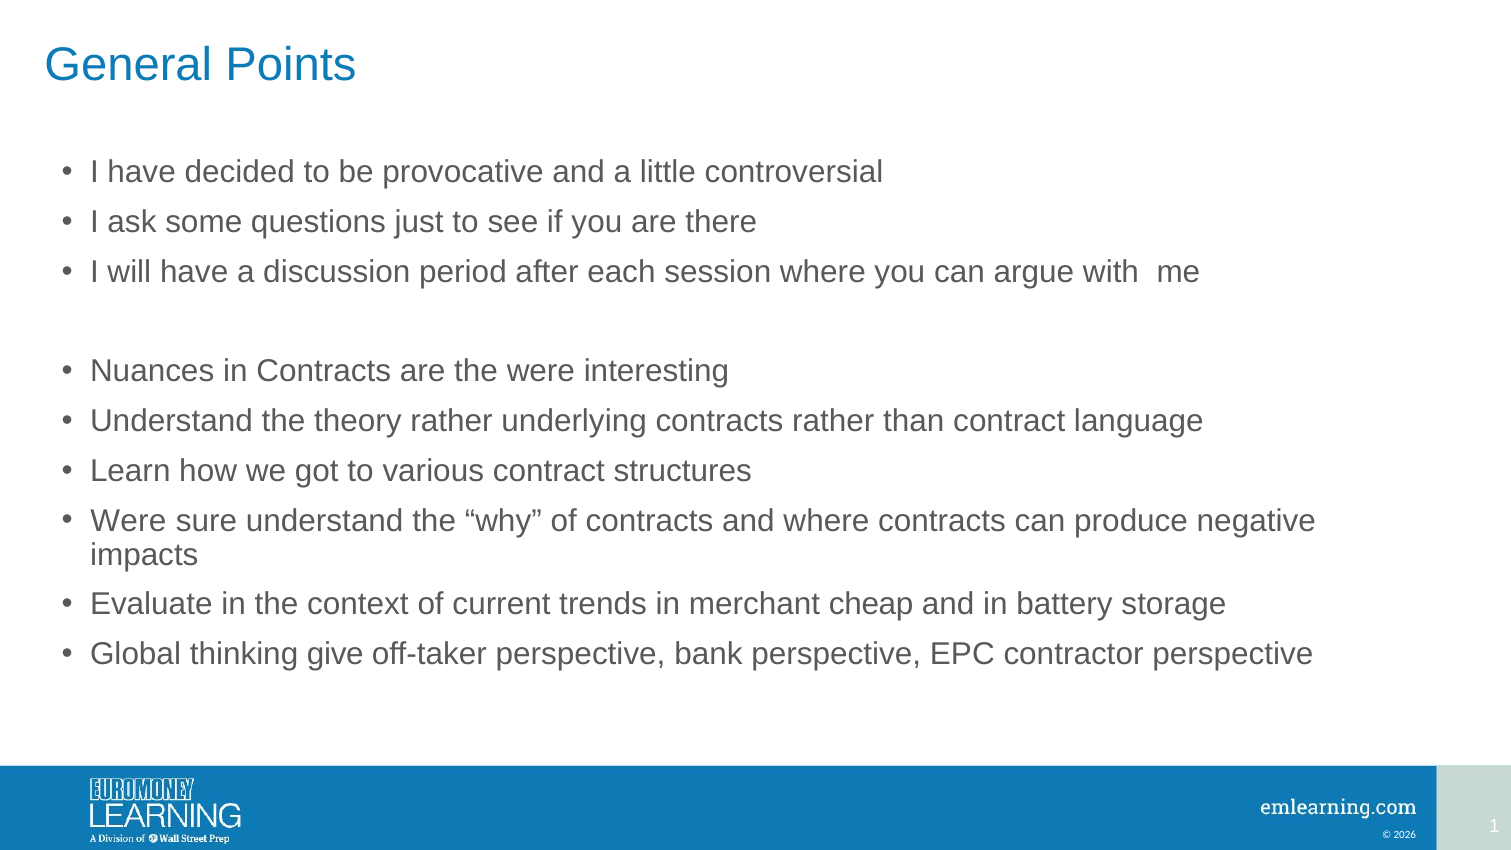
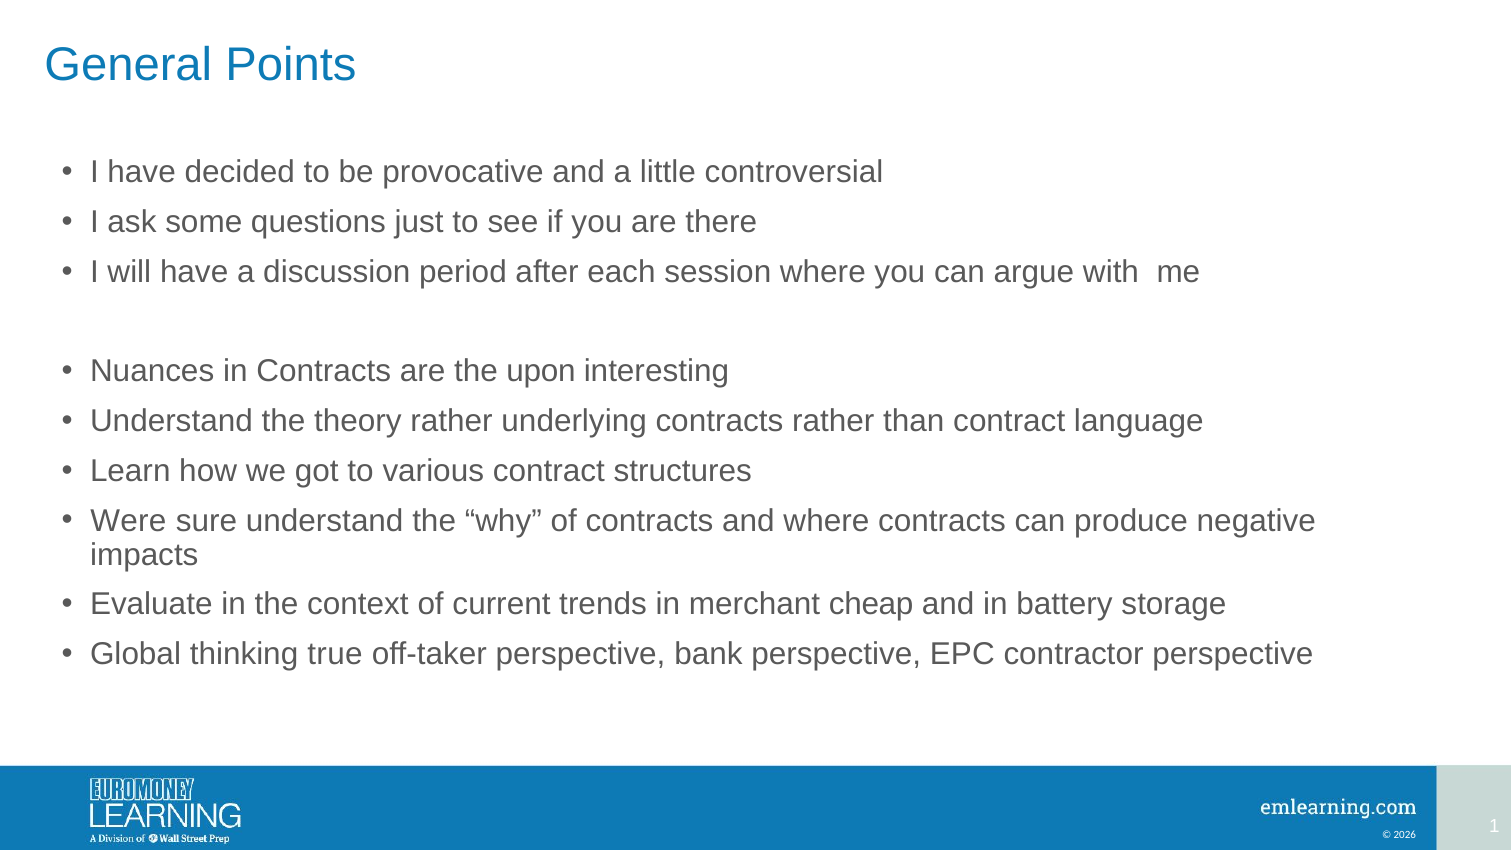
the were: were -> upon
give: give -> true
